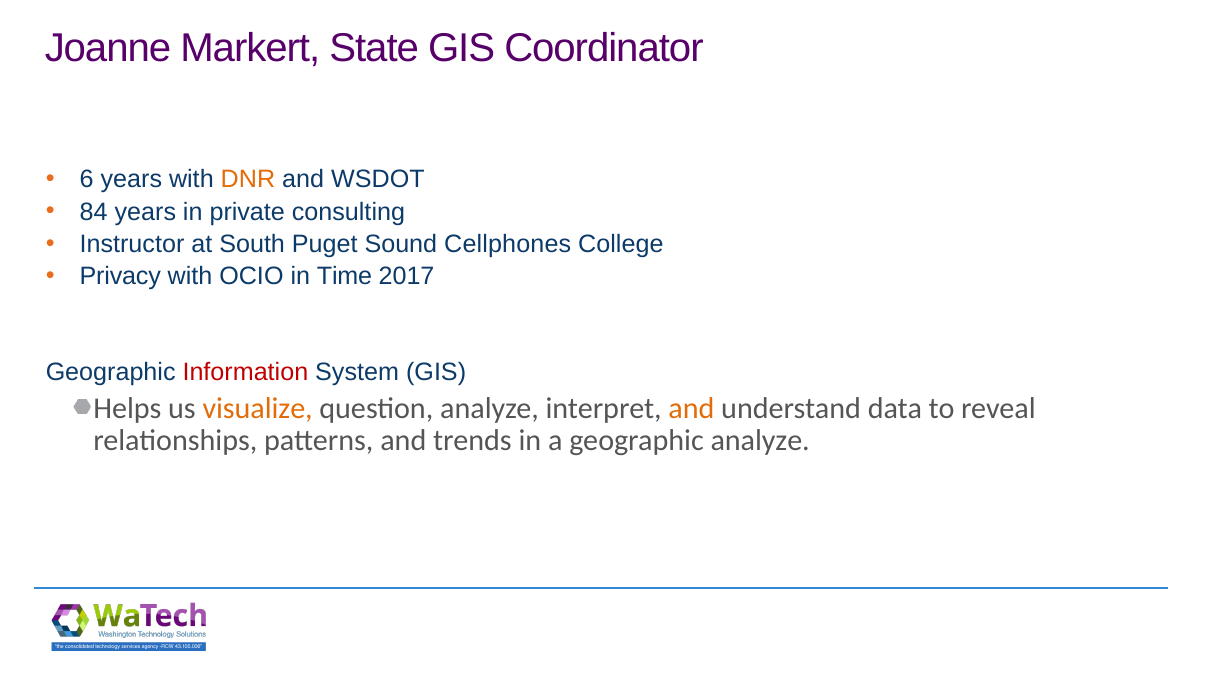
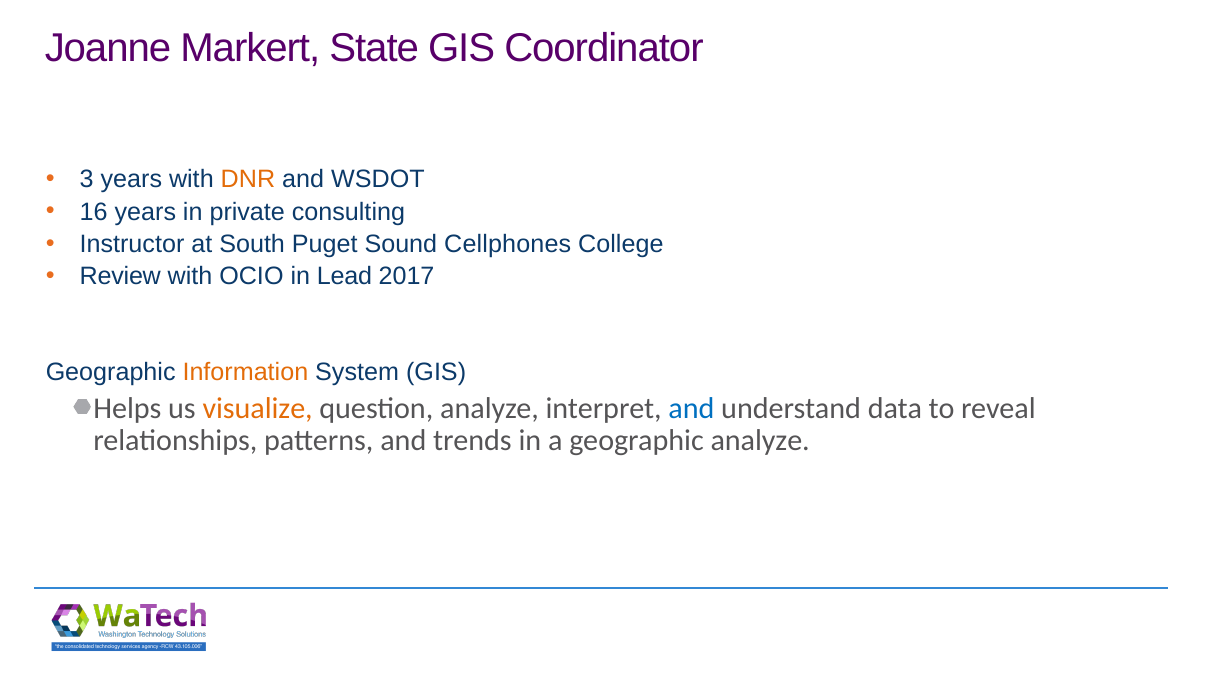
6: 6 -> 3
84: 84 -> 16
Privacy: Privacy -> Review
Time: Time -> Lead
Information colour: red -> orange
and at (691, 408) colour: orange -> blue
